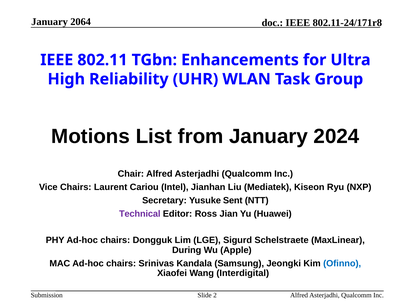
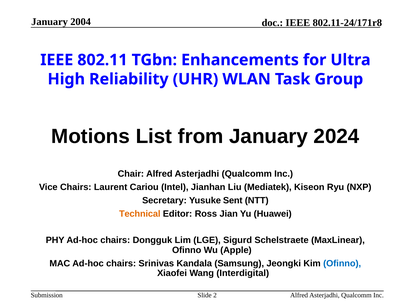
2064: 2064 -> 2004
Technical colour: purple -> orange
During at (187, 250): During -> Ofinno
